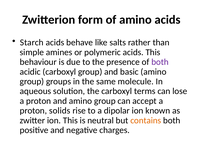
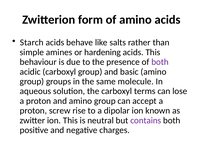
polymeric: polymeric -> hardening
solids: solids -> screw
contains colour: orange -> purple
